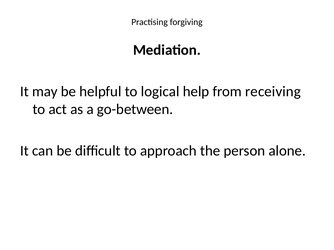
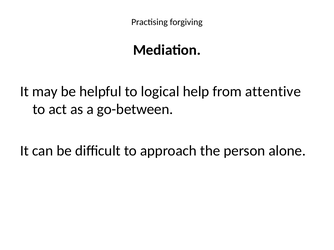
receiving: receiving -> attentive
